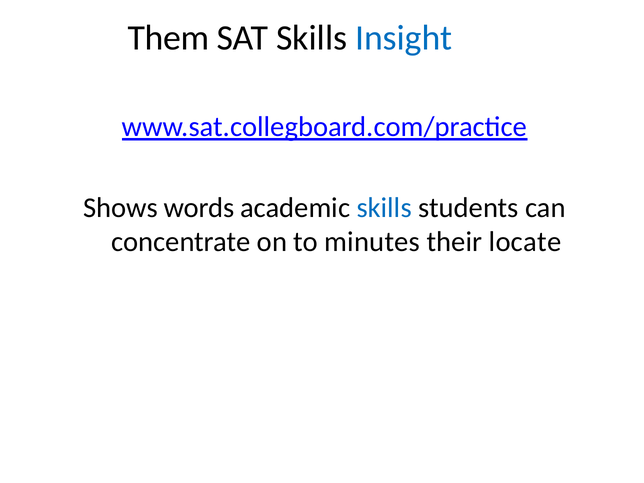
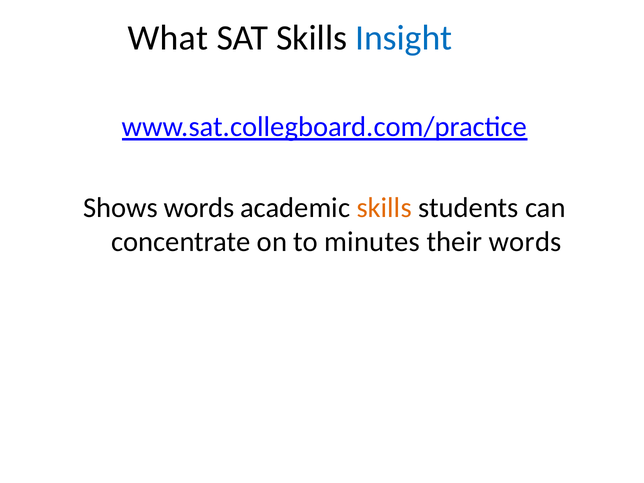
Them: Them -> What
skills at (384, 208) colour: blue -> orange
their locate: locate -> words
